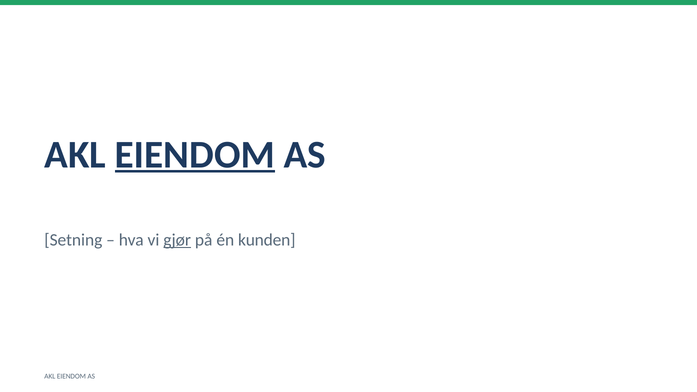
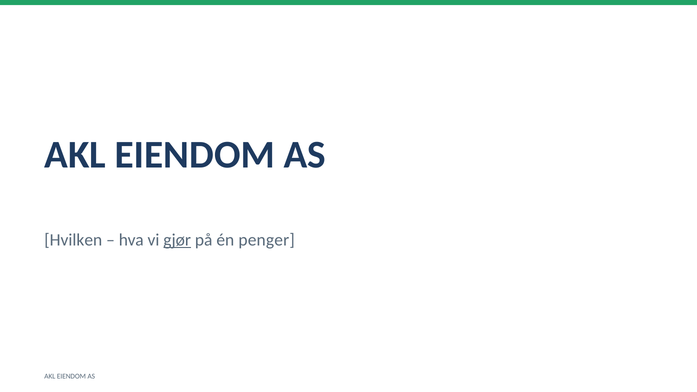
EIENDOM at (195, 155) underline: present -> none
Setning: Setning -> Hvilken
kunden: kunden -> penger
